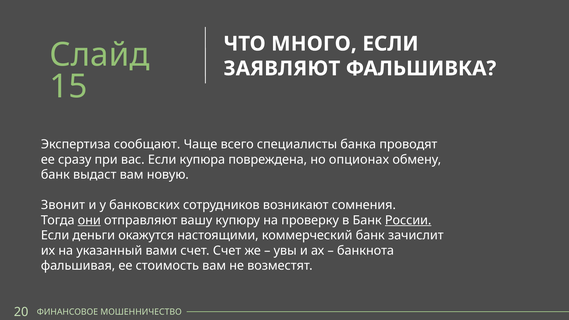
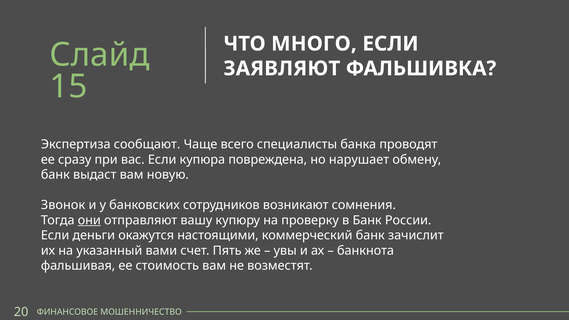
опционах: опционах -> нарушает
Звонит: Звонит -> Звонок
России underline: present -> none
счет Счет: Счет -> Пять
